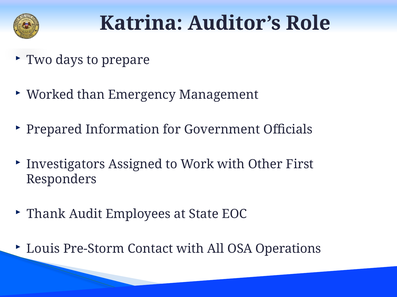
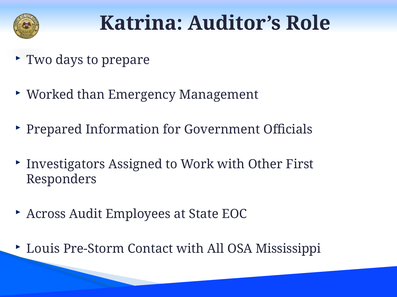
Thank: Thank -> Across
Operations: Operations -> Mississippi
